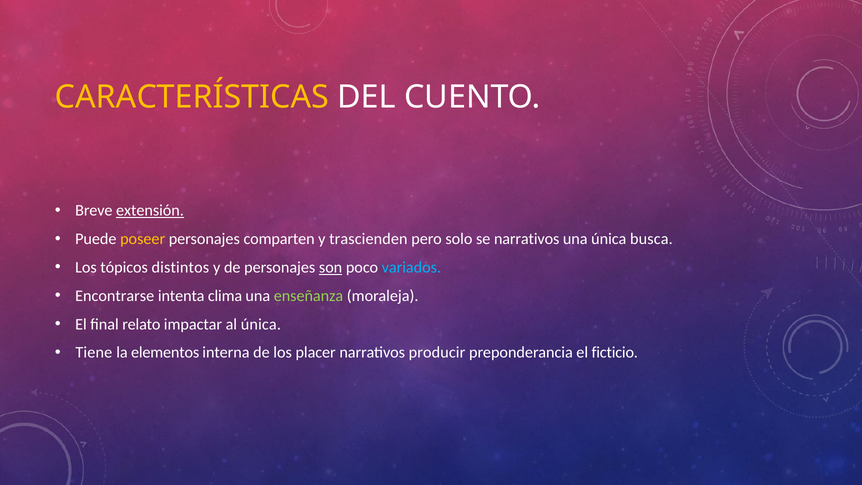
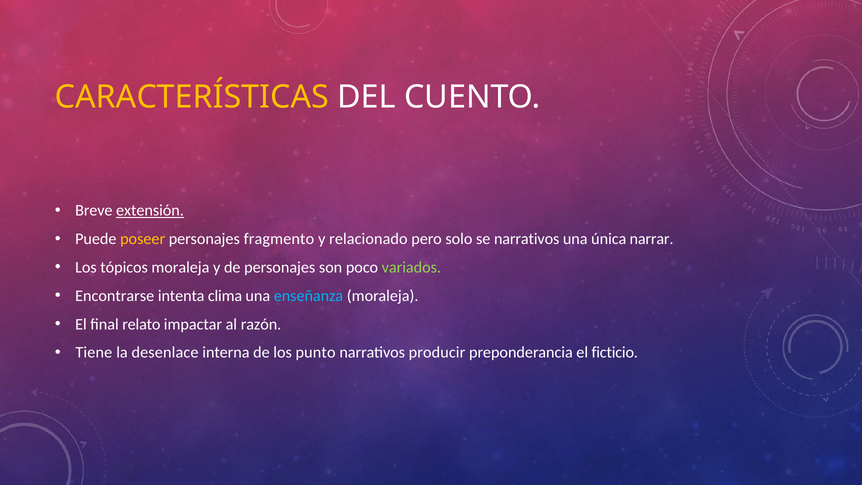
comparten: comparten -> fragmento
trascienden: trascienden -> relacionado
busca: busca -> narrar
tópicos distintos: distintos -> moraleja
son underline: present -> none
variados colour: light blue -> light green
enseñanza colour: light green -> light blue
al única: única -> razón
elementos: elementos -> desenlace
placer: placer -> punto
